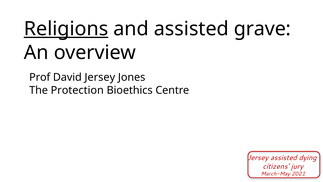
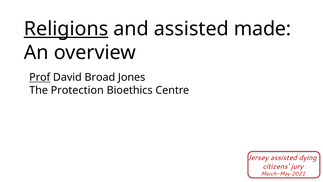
grave: grave -> made
Prof underline: none -> present
David Jersey: Jersey -> Broad
